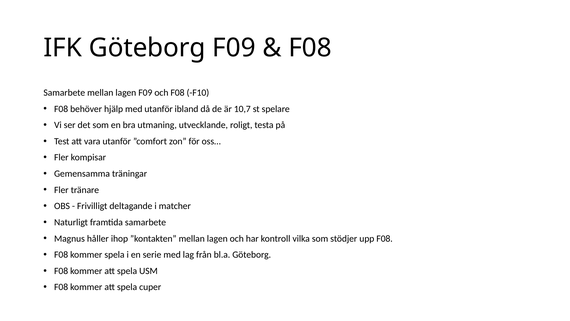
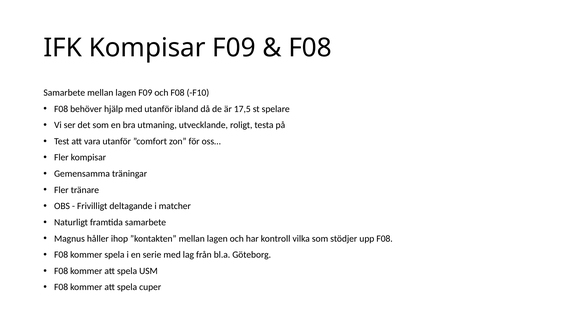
IFK Göteborg: Göteborg -> Kompisar
10,7: 10,7 -> 17,5
